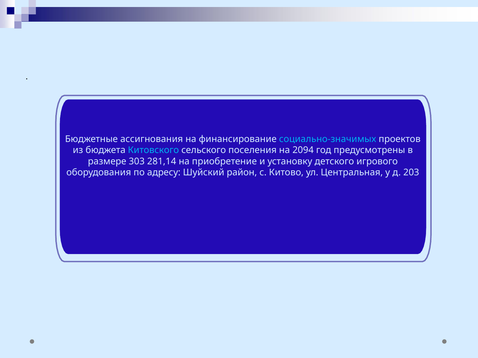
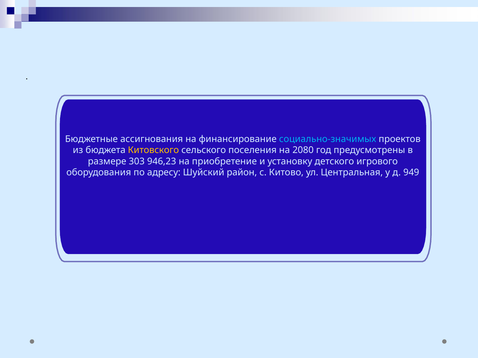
Китовского colour: light blue -> yellow
2094: 2094 -> 2080
281,14: 281,14 -> 946,23
203: 203 -> 949
